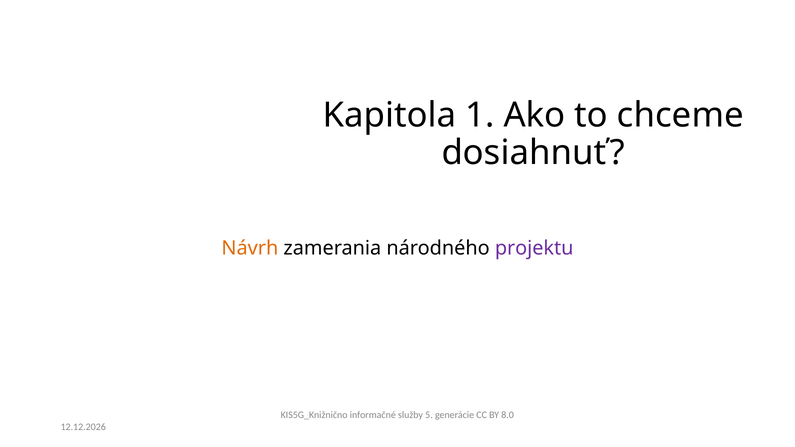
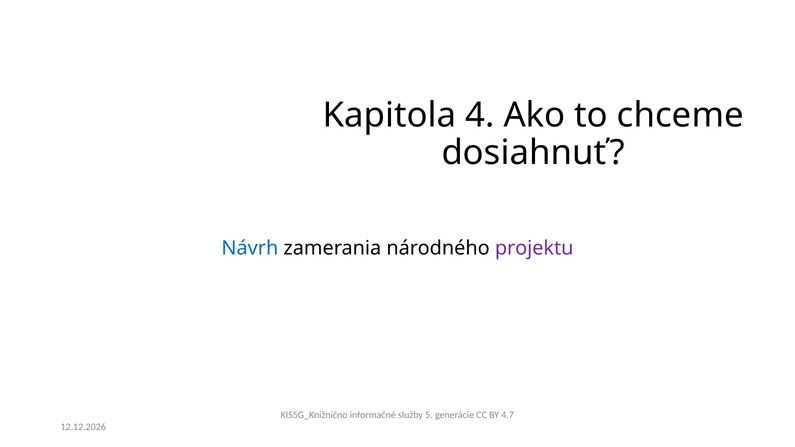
1: 1 -> 4
Návrh colour: orange -> blue
8.0: 8.0 -> 4.7
